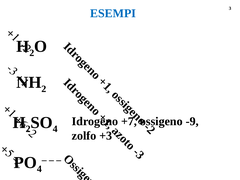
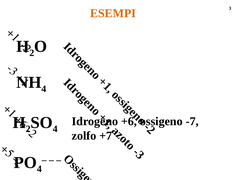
ESEMPI colour: blue -> orange
2 at (44, 89): 2 -> 4
+7: +7 -> +6
-9: -9 -> -7
+3: +3 -> +7
